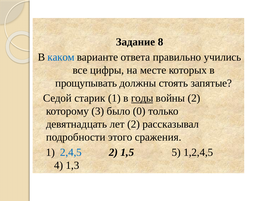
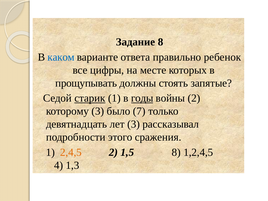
учились: учились -> ребенок
старик underline: none -> present
0: 0 -> 7
лет 2: 2 -> 3
2,4,5 colour: blue -> orange
1,5 5: 5 -> 8
